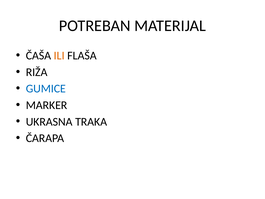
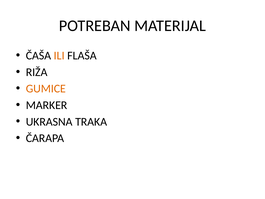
GUMICE colour: blue -> orange
